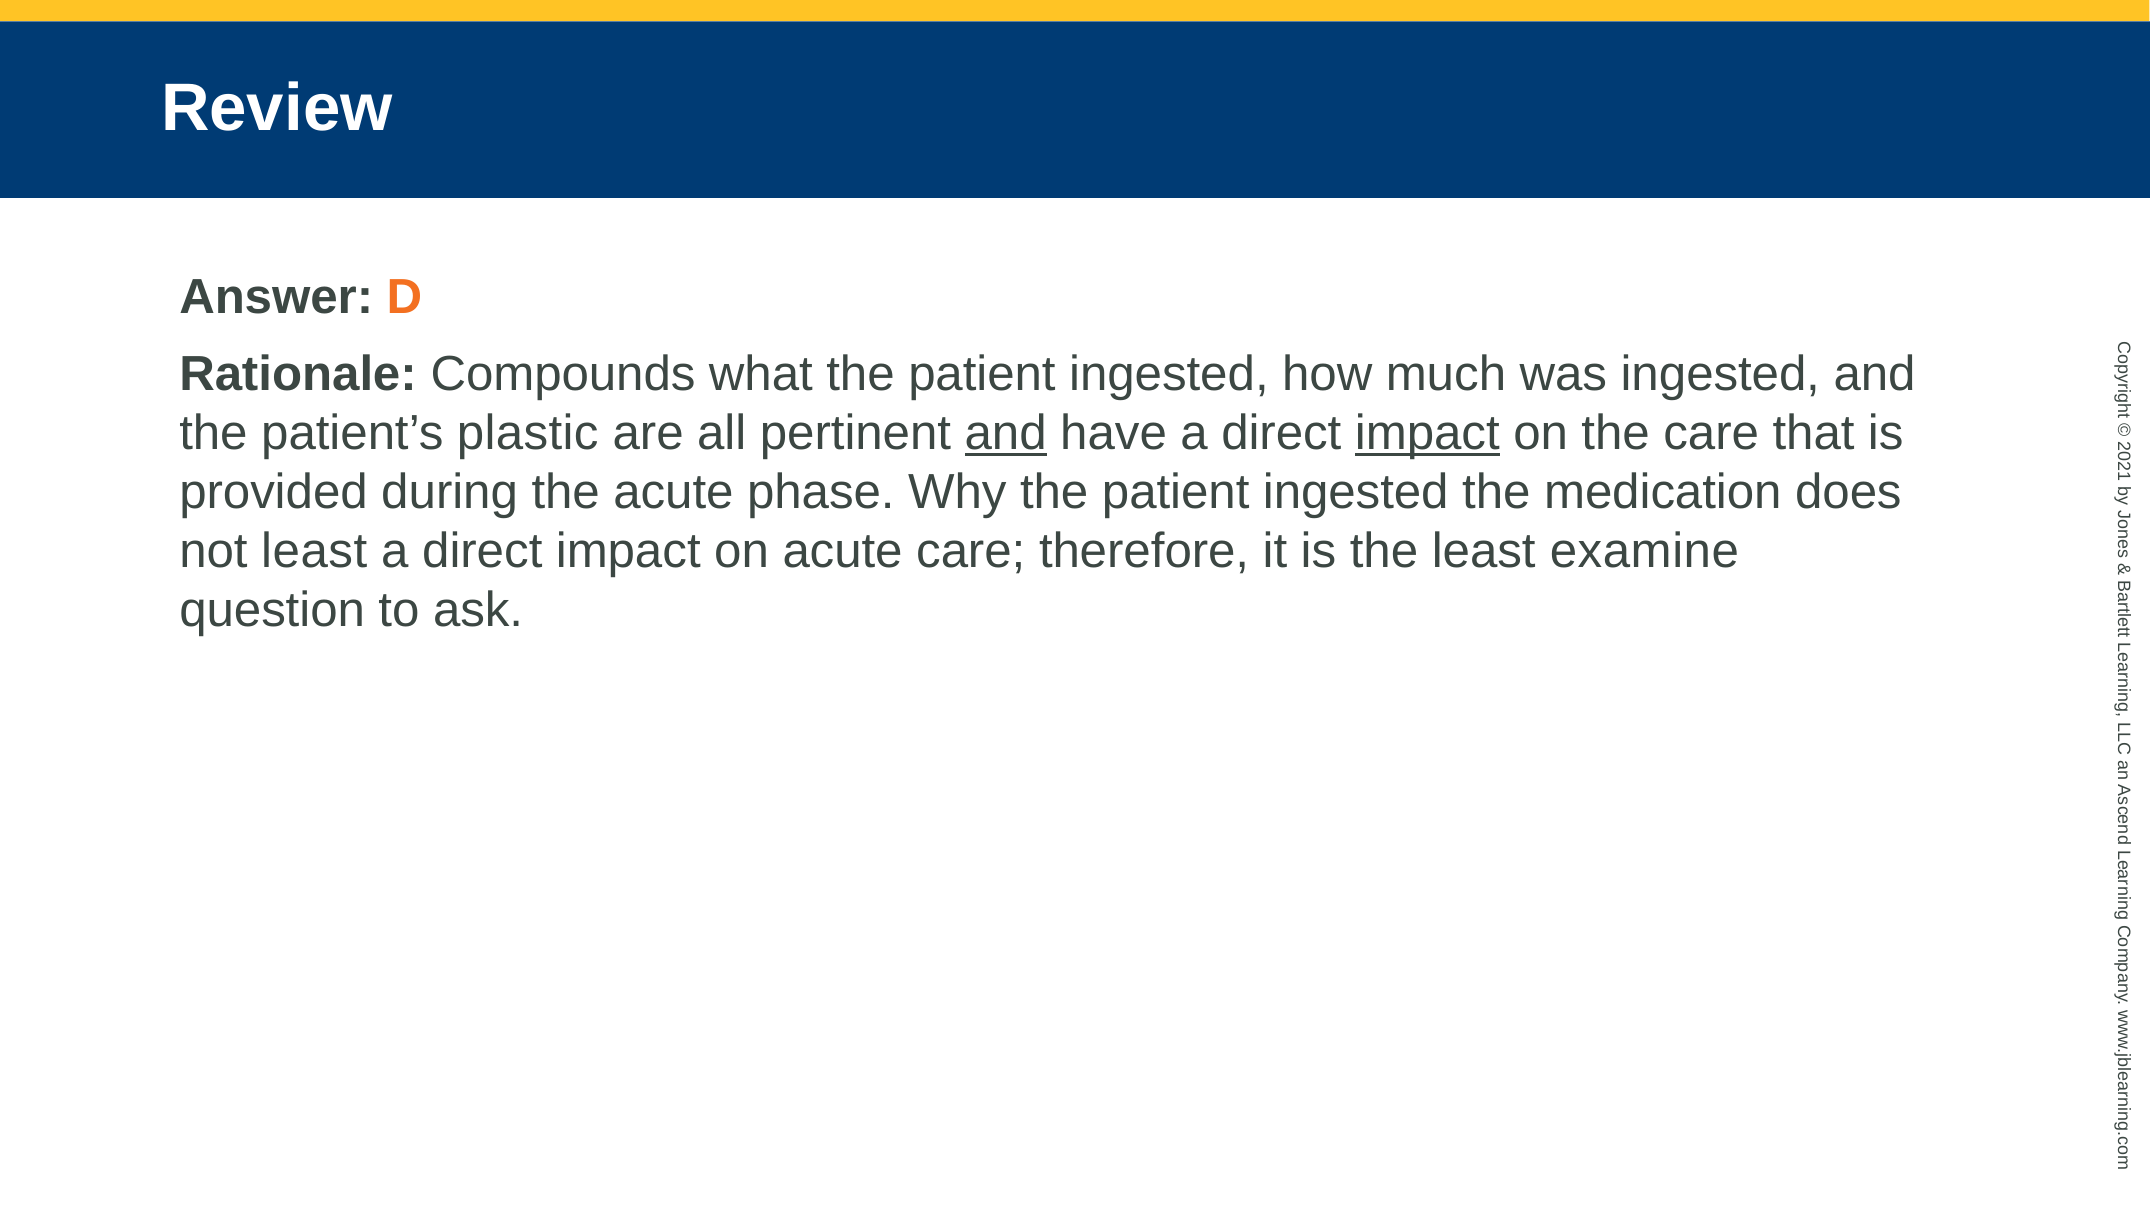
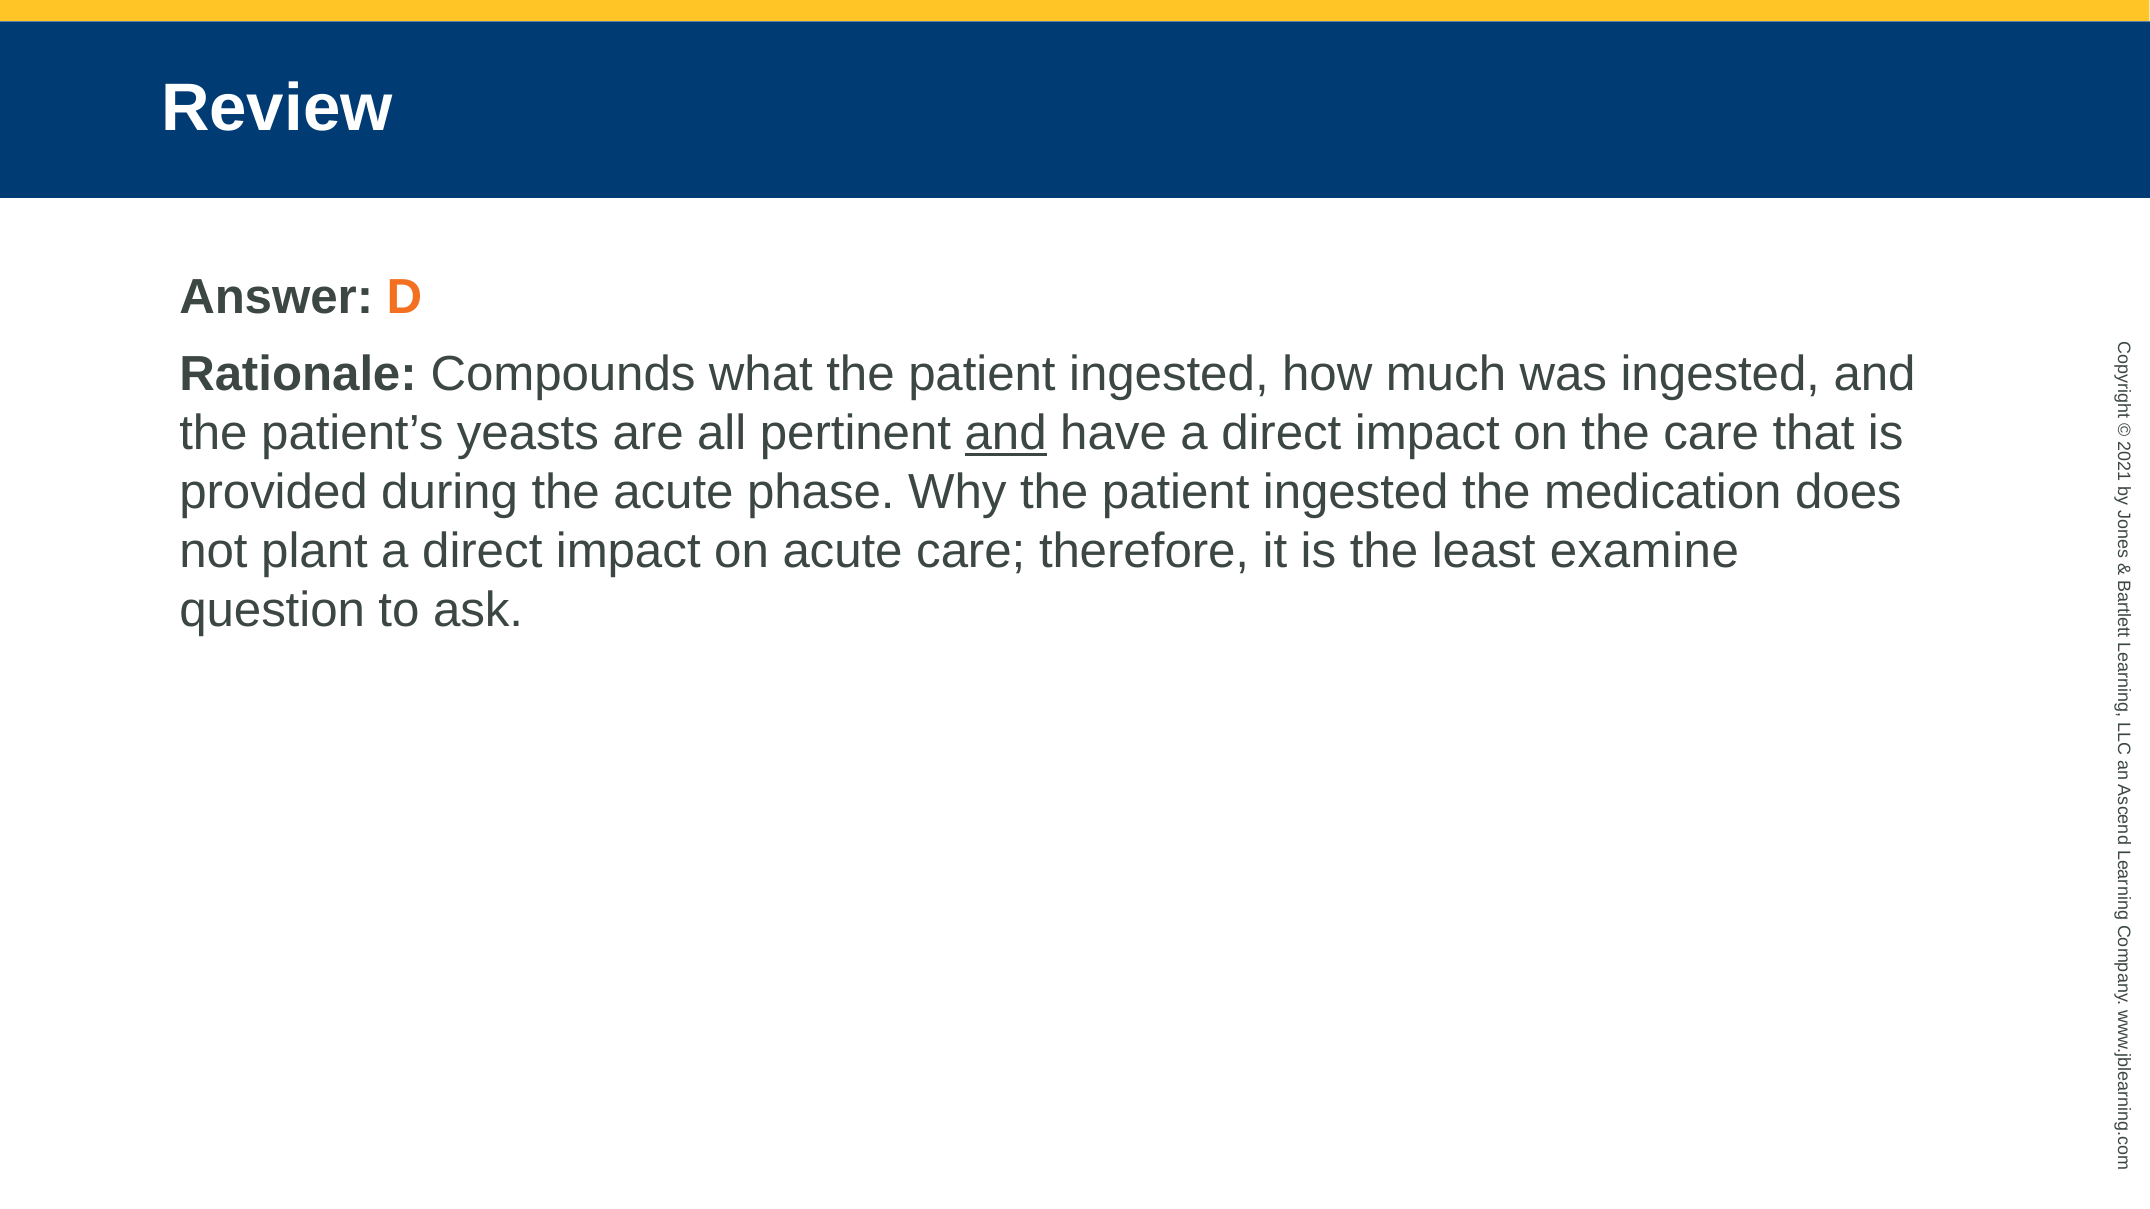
plastic: plastic -> yeasts
impact at (1427, 434) underline: present -> none
not least: least -> plant
